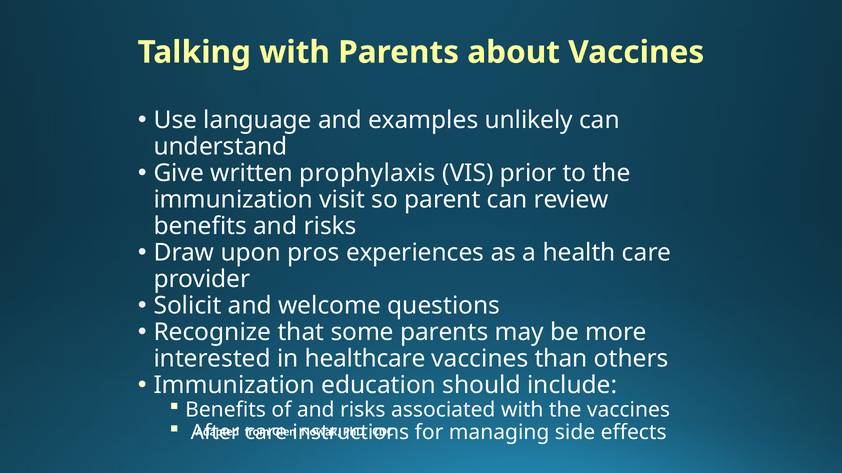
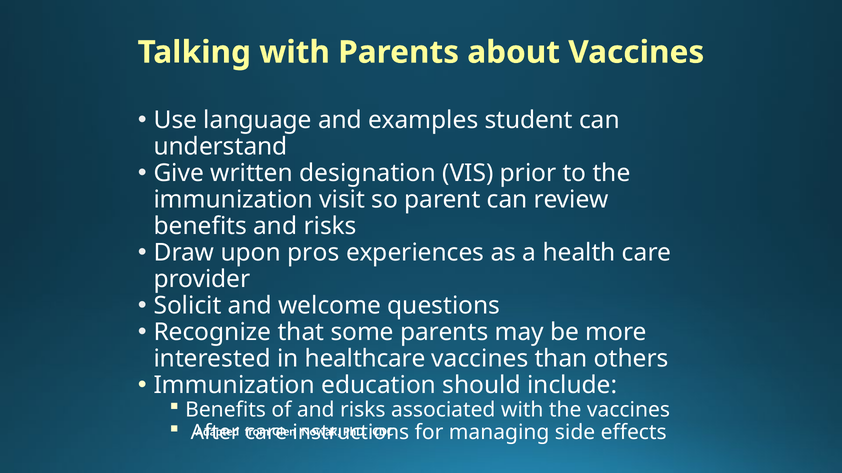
unlikely: unlikely -> student
prophylaxis: prophylaxis -> designation
